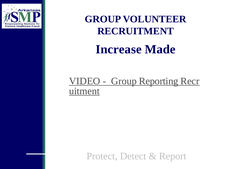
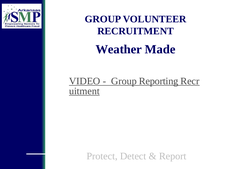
Increase: Increase -> Weather
